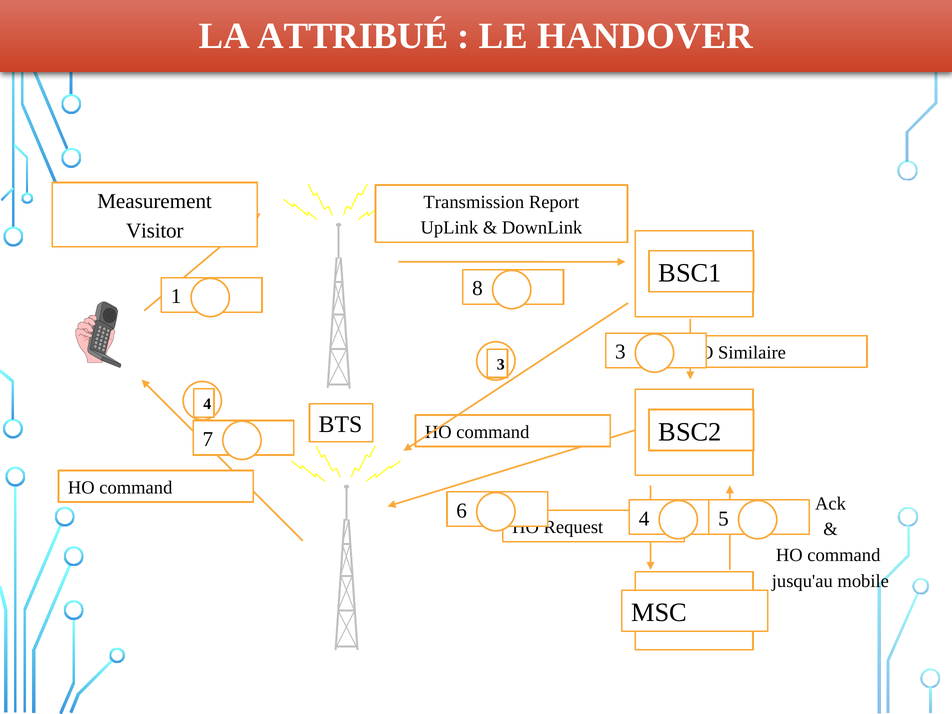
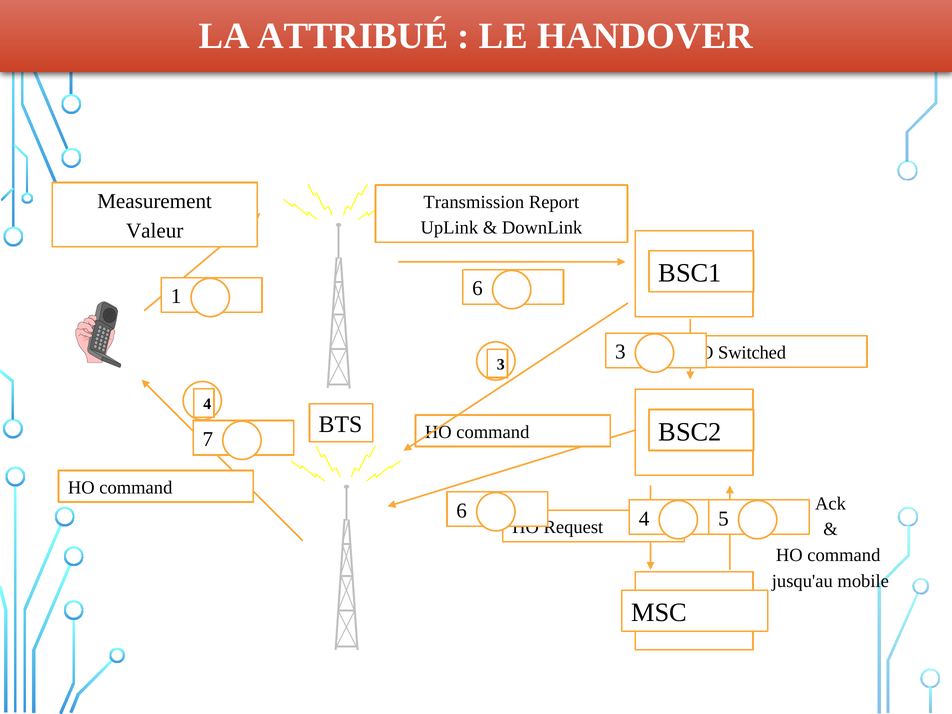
Visitor: Visitor -> Valeur
1 8: 8 -> 6
Similaire: Similaire -> Switched
